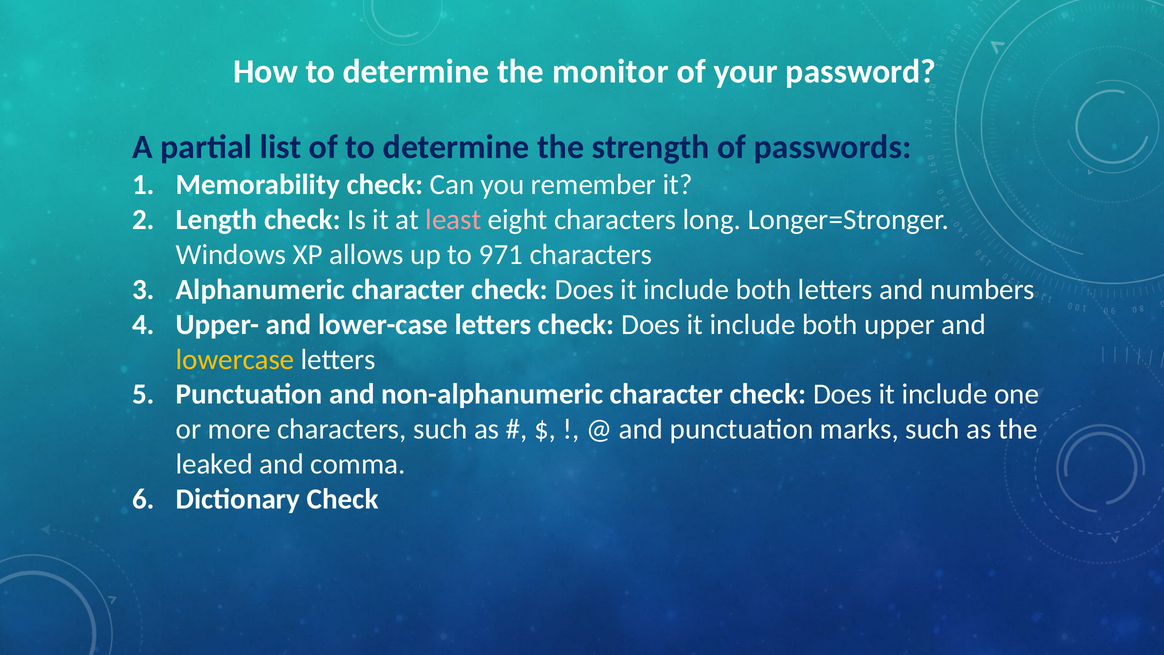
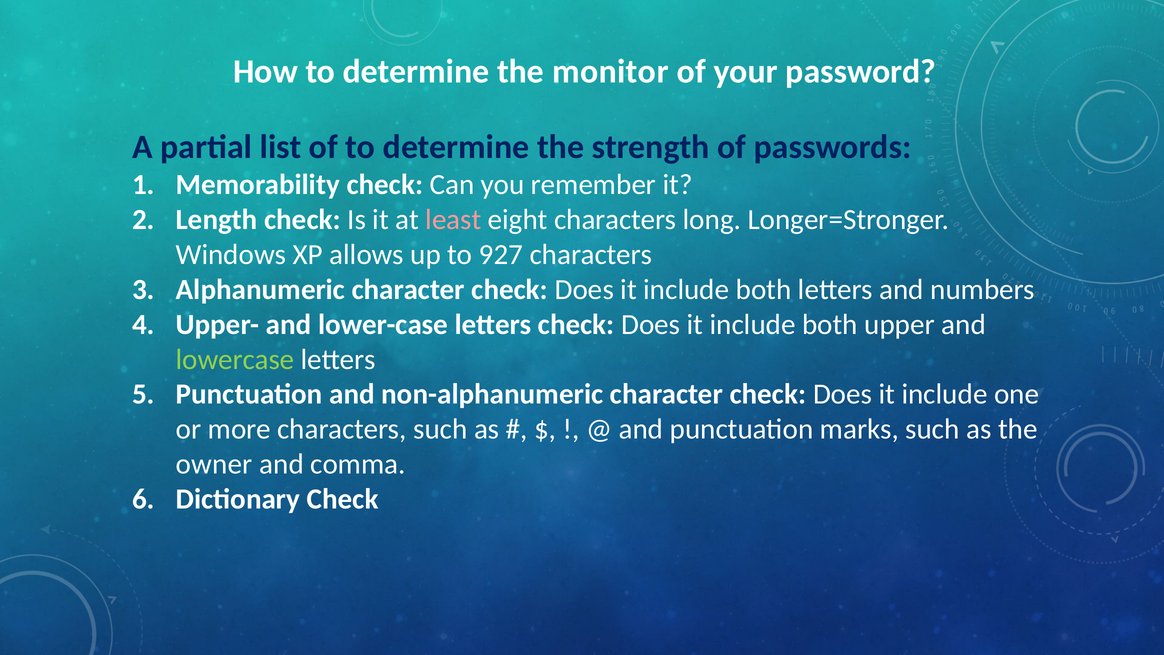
971: 971 -> 927
lowercase colour: yellow -> light green
leaked: leaked -> owner
